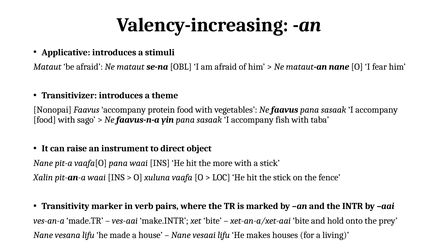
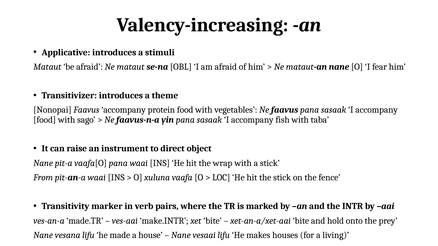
more: more -> wrap
Xalin: Xalin -> From
